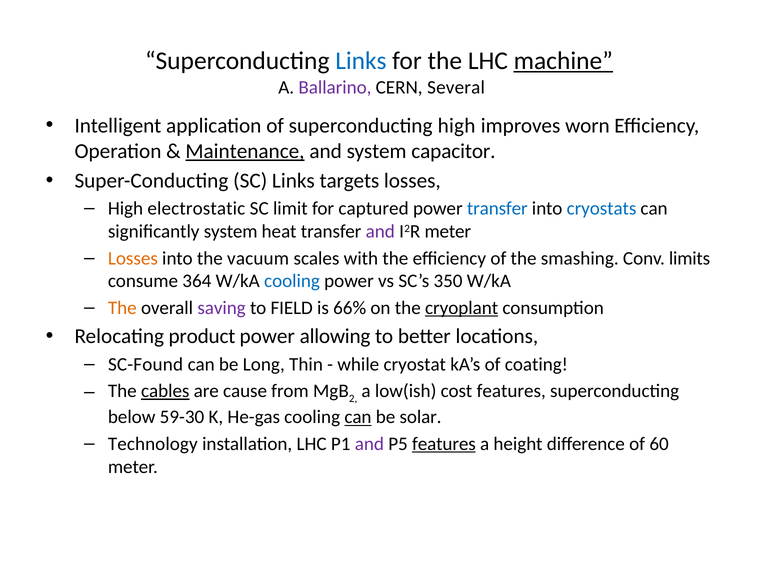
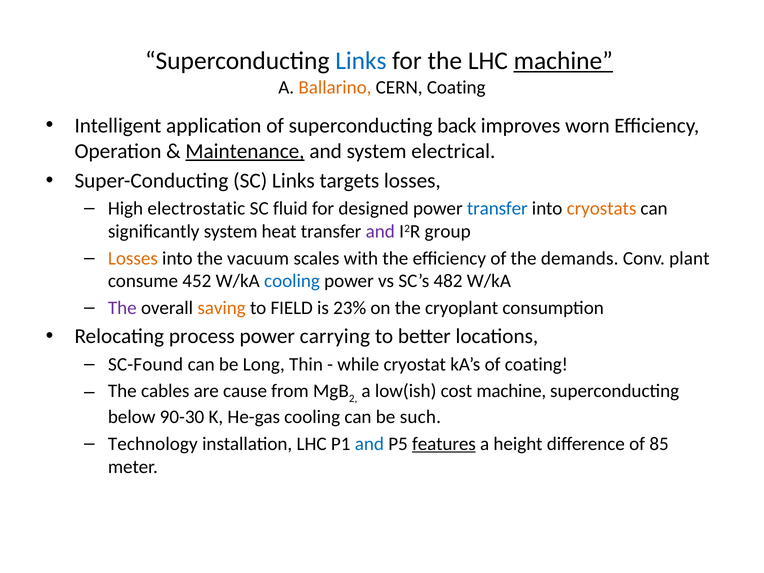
Ballarino colour: purple -> orange
CERN Several: Several -> Coating
superconducting high: high -> back
capacitor: capacitor -> electrical
limit: limit -> fluid
captured: captured -> designed
cryostats colour: blue -> orange
I2R meter: meter -> group
smashing: smashing -> demands
limits: limits -> plant
364: 364 -> 452
350: 350 -> 482
The at (122, 308) colour: orange -> purple
saving colour: purple -> orange
66%: 66% -> 23%
cryoplant underline: present -> none
product: product -> process
allowing: allowing -> carrying
cables underline: present -> none
cost features: features -> machine
59-30: 59-30 -> 90-30
can at (358, 417) underline: present -> none
solar: solar -> such
and at (369, 444) colour: purple -> blue
60: 60 -> 85
